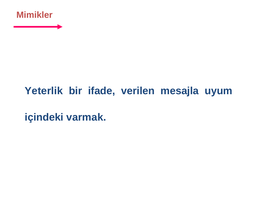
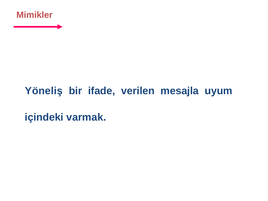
Yeterlik: Yeterlik -> Yöneliş
